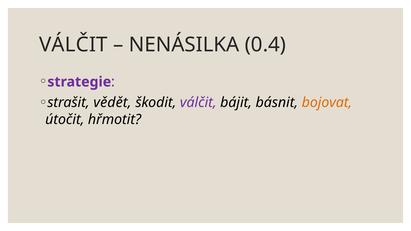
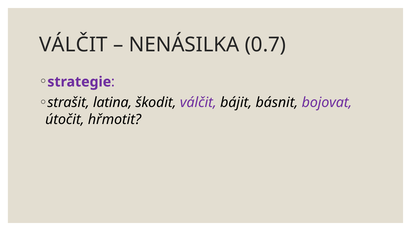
0.4: 0.4 -> 0.7
vědět: vědět -> latina
bojovat colour: orange -> purple
